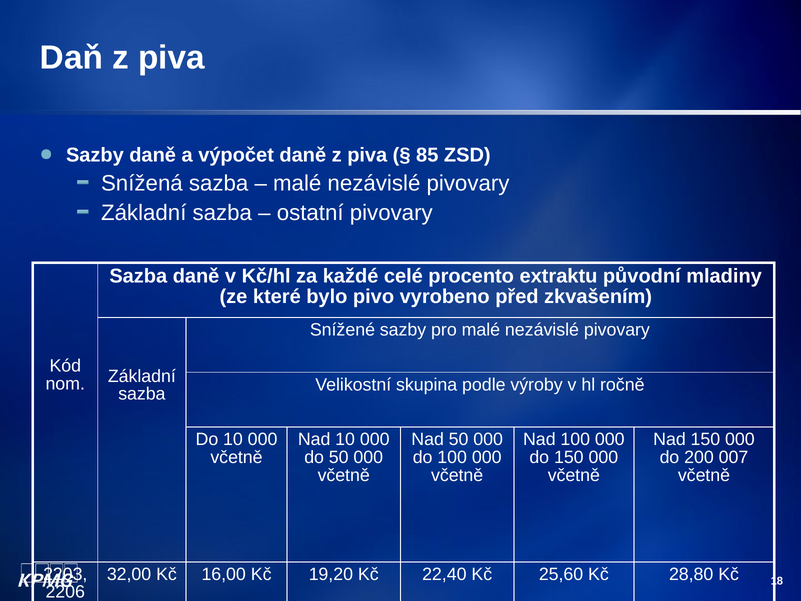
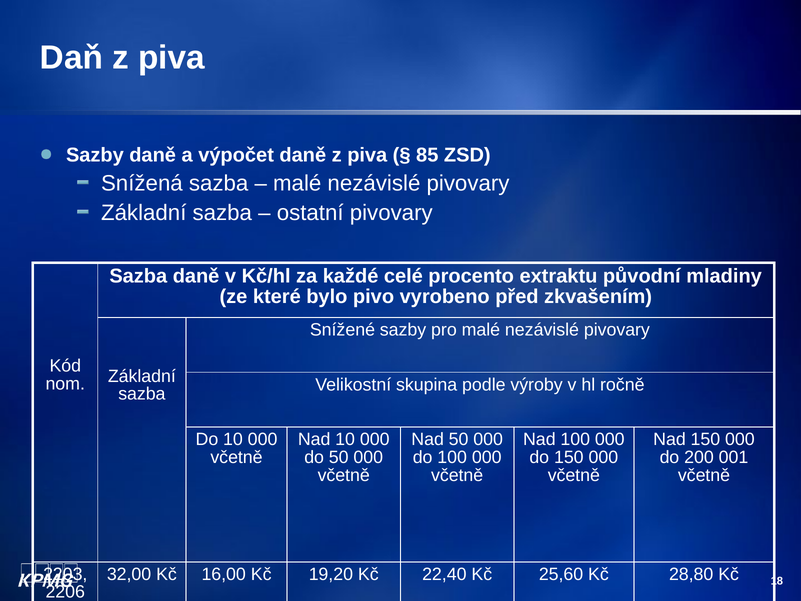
007: 007 -> 001
